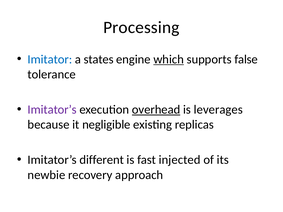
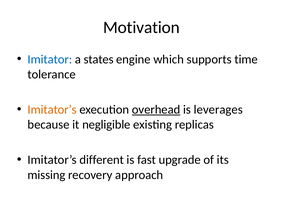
Processing: Processing -> Motivation
which underline: present -> none
false: false -> time
Imitator’s at (52, 110) colour: purple -> orange
injected: injected -> upgrade
newbie: newbie -> missing
